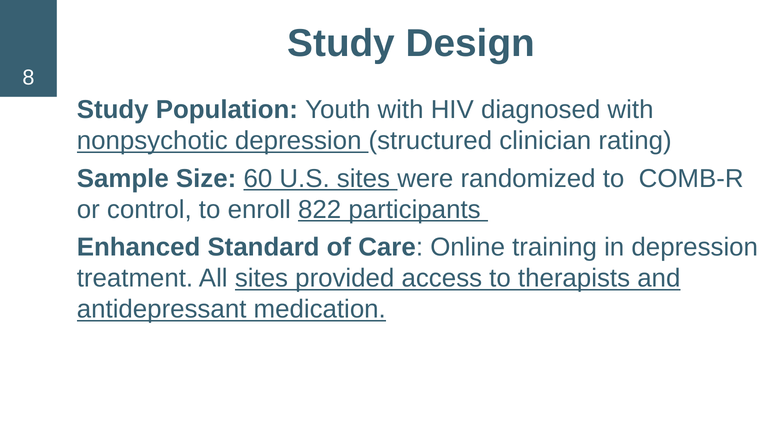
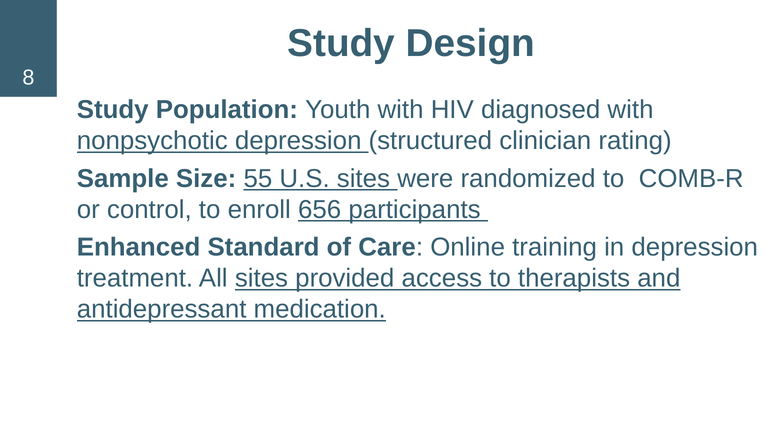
60: 60 -> 55
822: 822 -> 656
